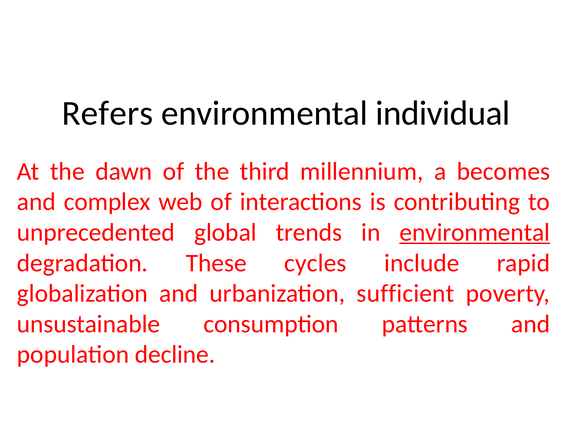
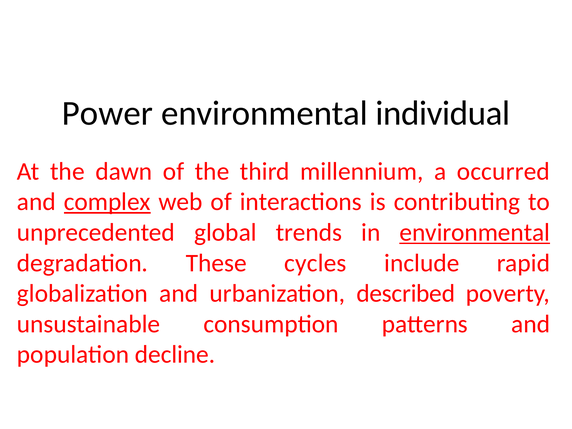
Refers: Refers -> Power
becomes: becomes -> occurred
complex underline: none -> present
sufficient: sufficient -> described
